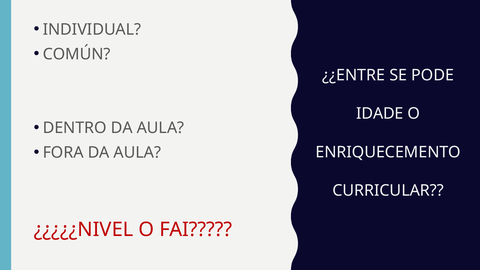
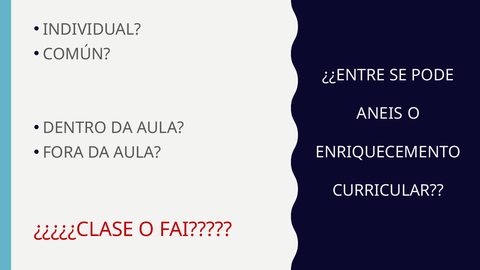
IDADE: IDADE -> ANEIS
¿¿¿¿¿NIVEL: ¿¿¿¿¿NIVEL -> ¿¿¿¿¿CLASE
